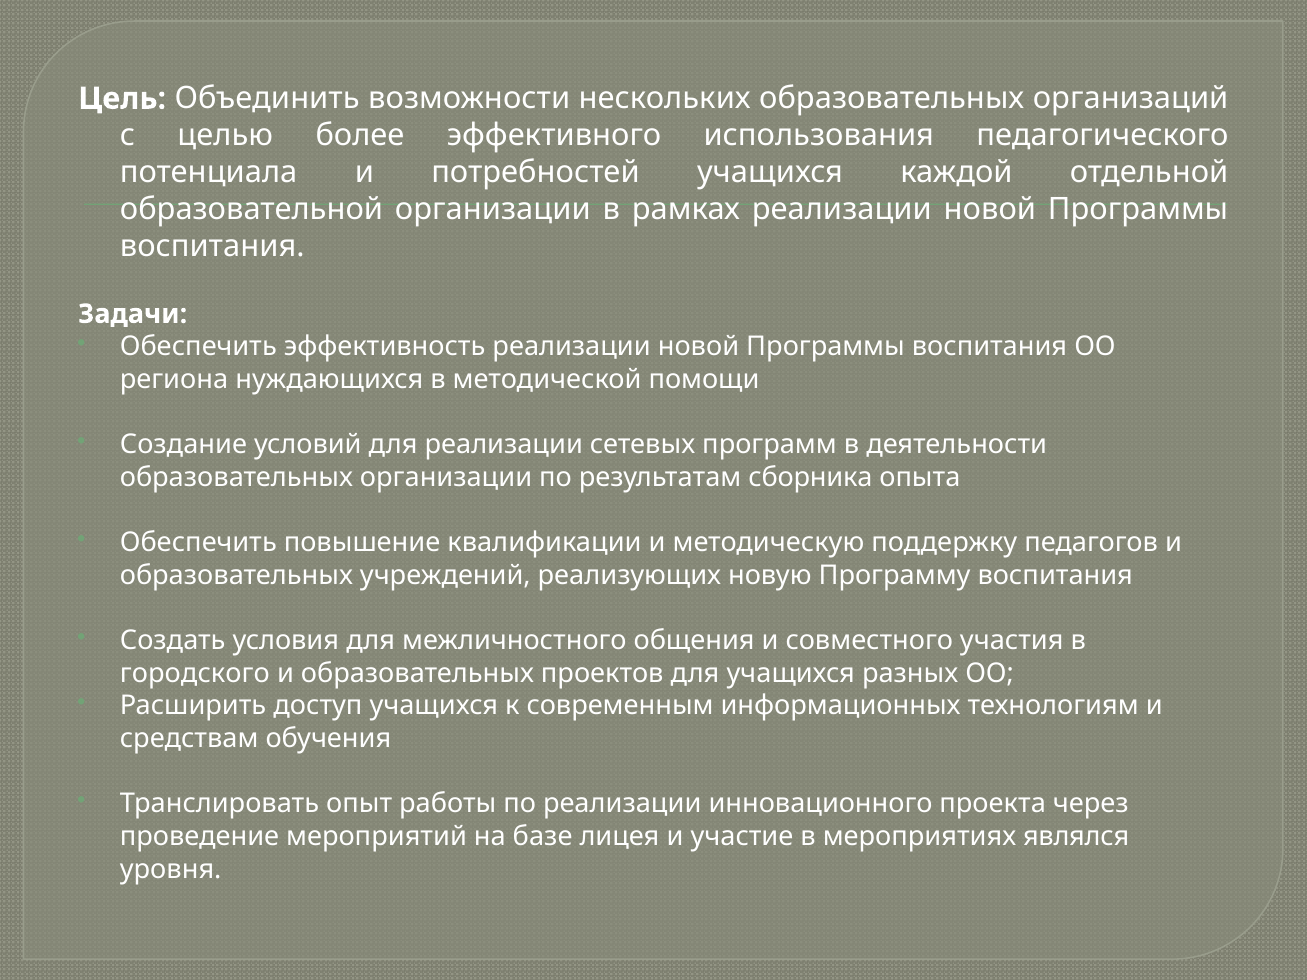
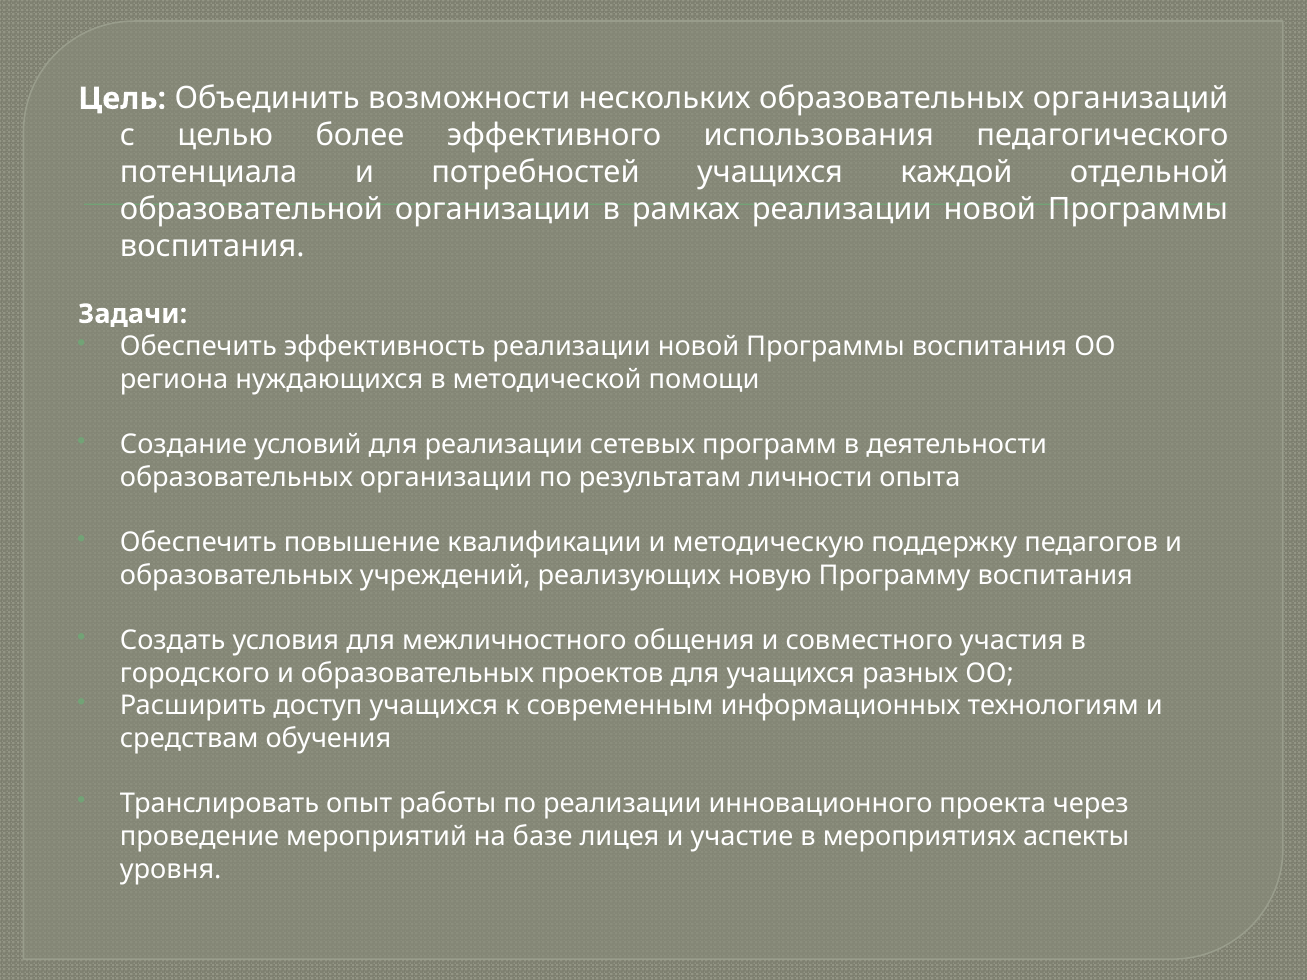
сборника: сборника -> личности
являлся: являлся -> аспекты
